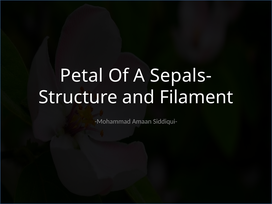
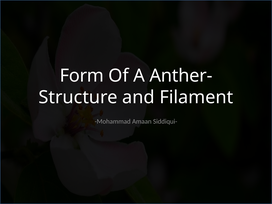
Petal: Petal -> Form
Sepals-: Sepals- -> Anther-
